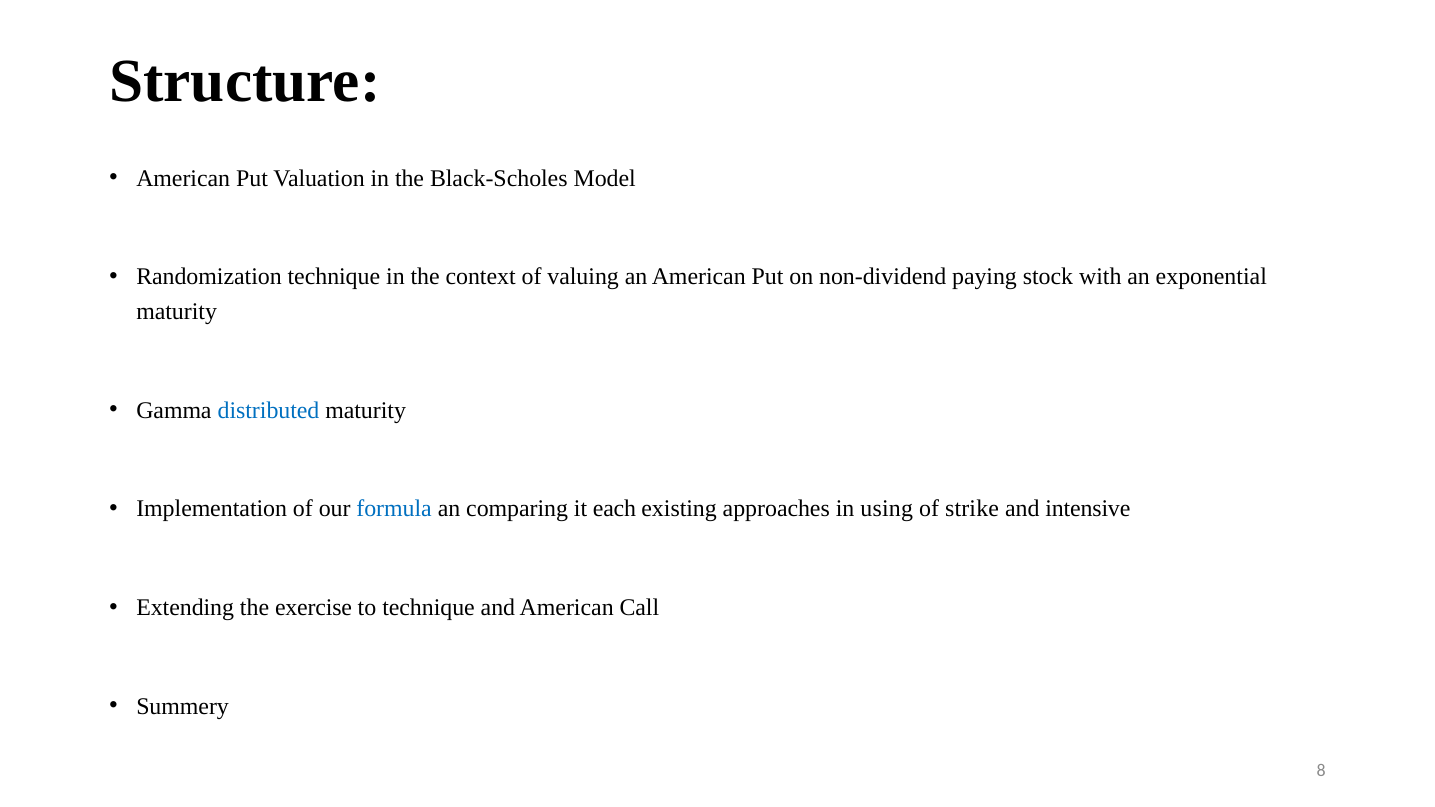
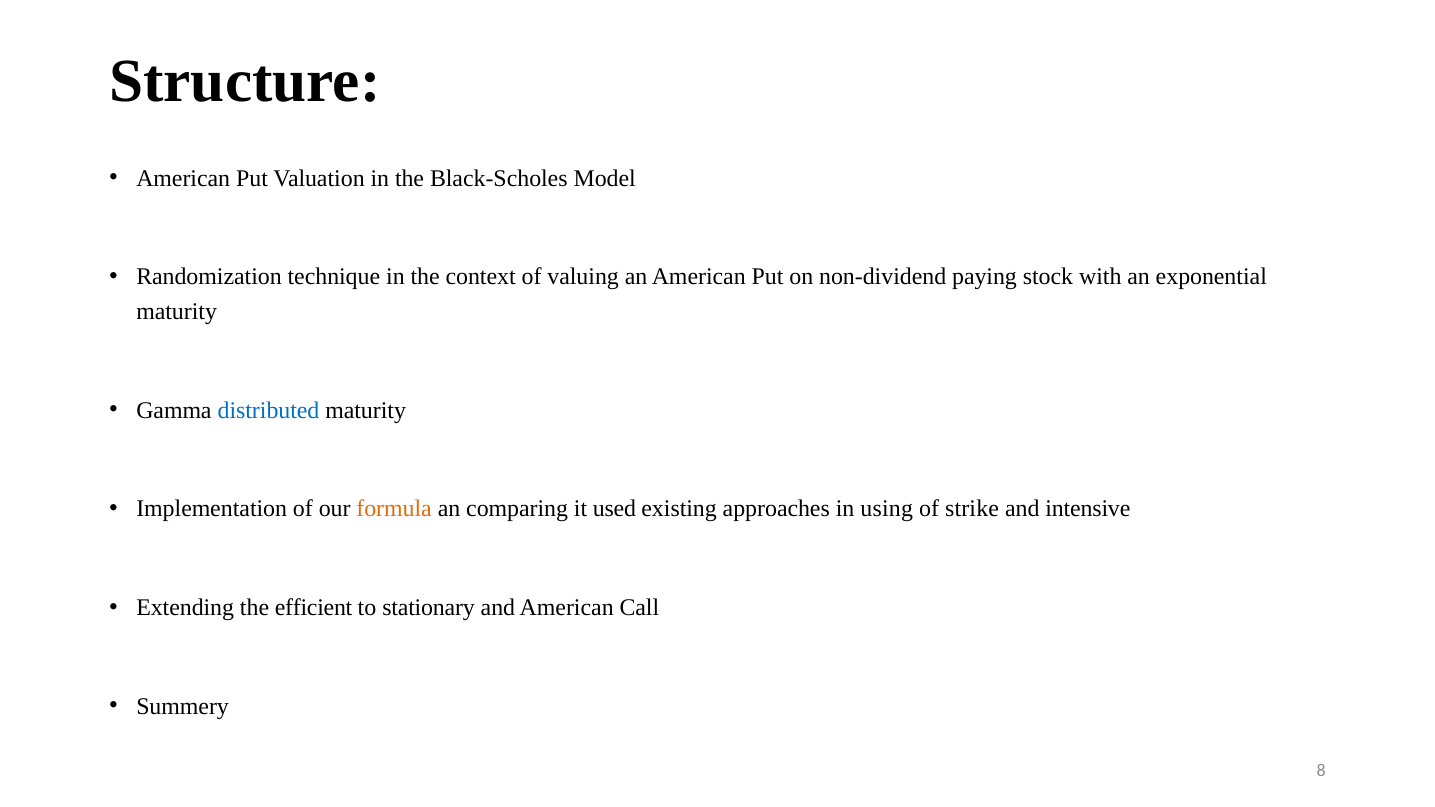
formula colour: blue -> orange
each: each -> used
exercise: exercise -> efficient
to technique: technique -> stationary
